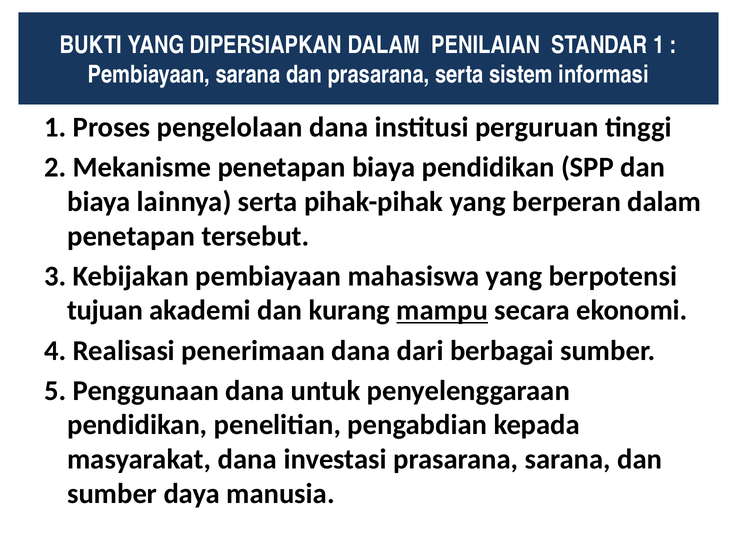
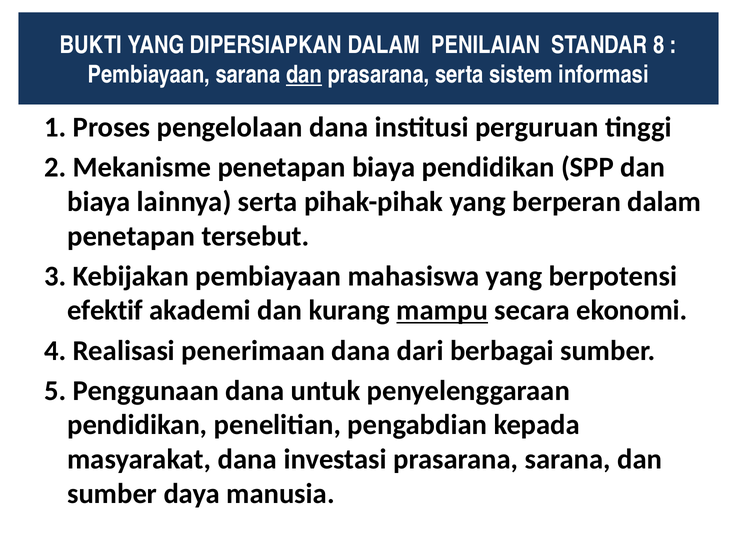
STANDAR 1: 1 -> 8
dan at (304, 75) underline: none -> present
tujuan: tujuan -> efektif
